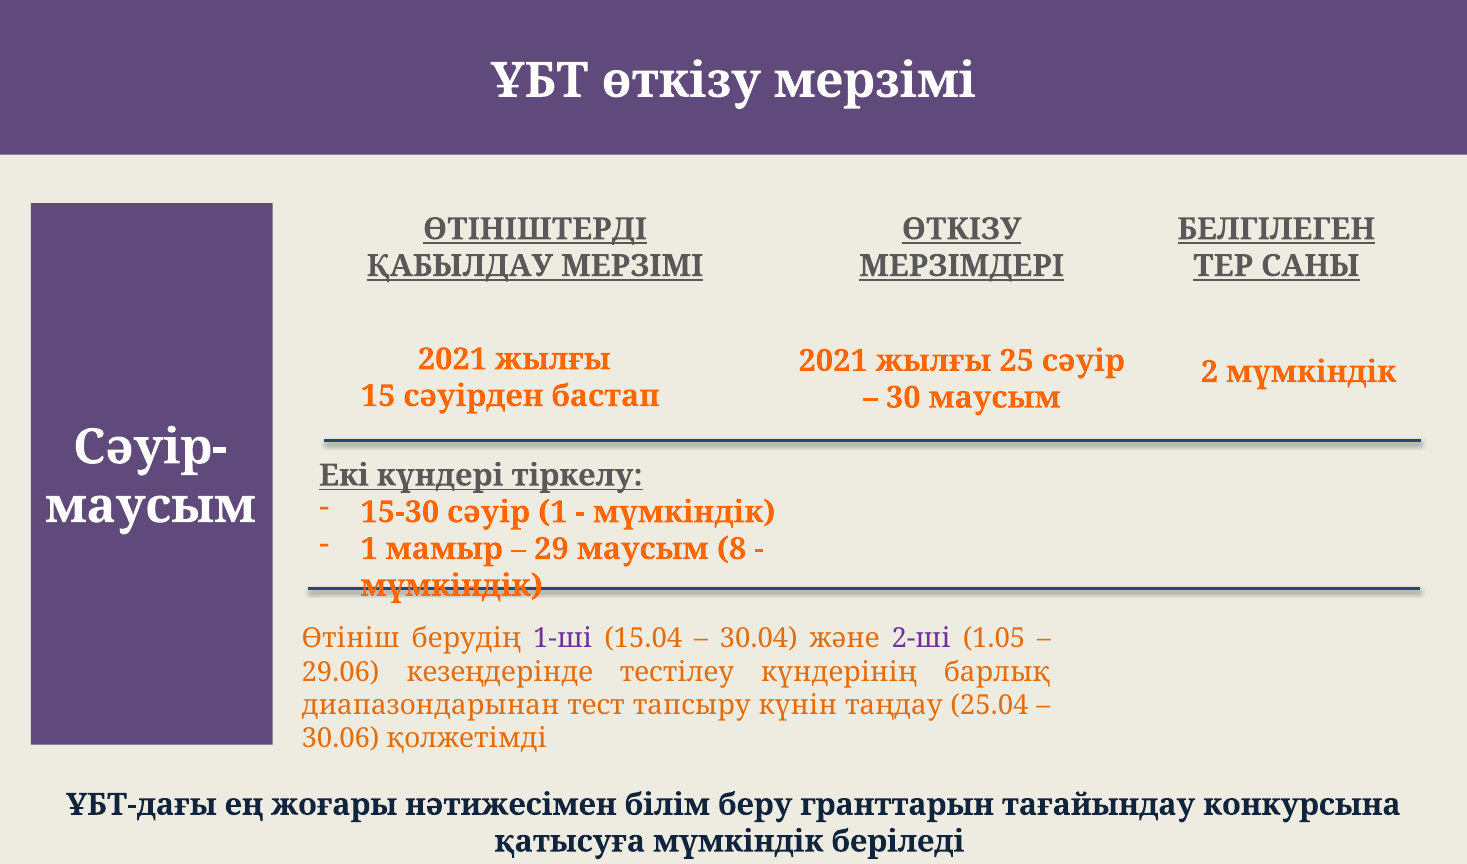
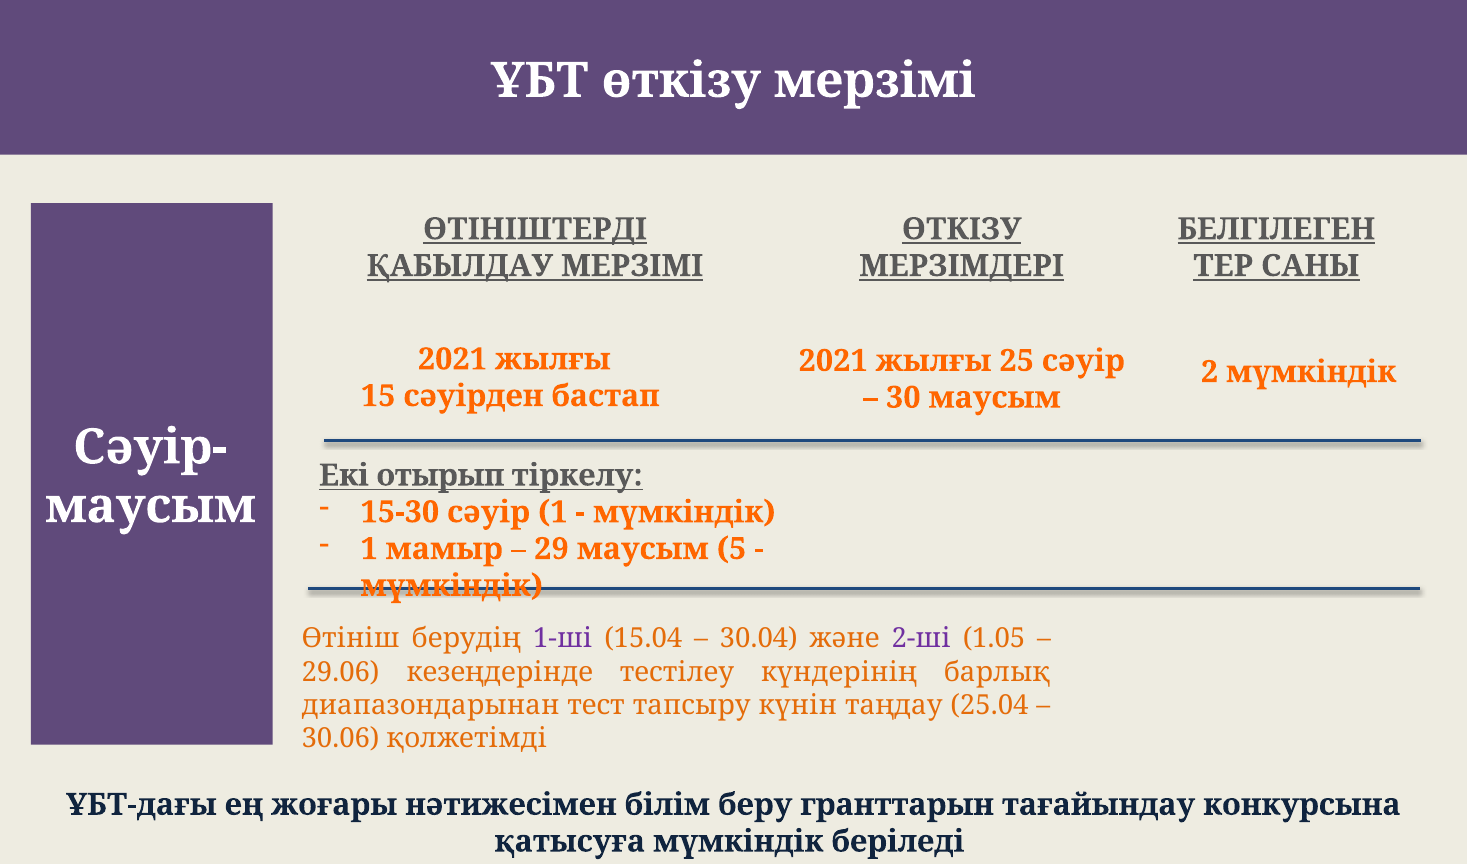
күндері: күндері -> отырып
8: 8 -> 5
